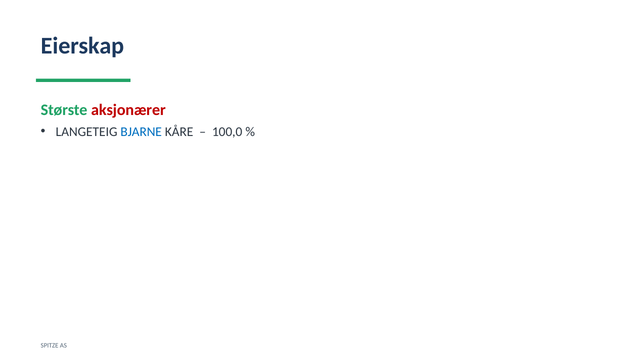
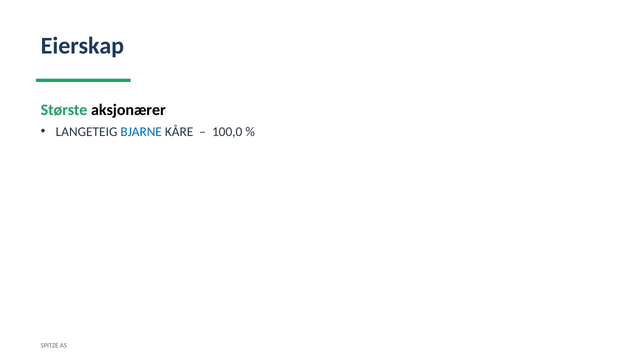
aksjonærer colour: red -> black
